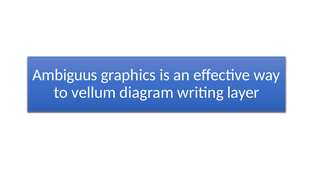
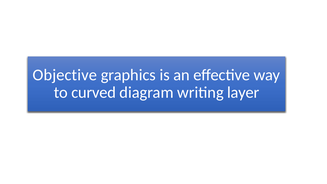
Ambiguus: Ambiguus -> Objective
vellum: vellum -> curved
